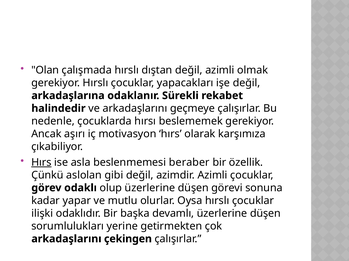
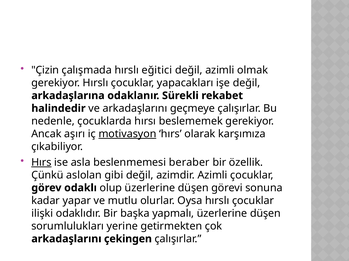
Olan: Olan -> Çizin
dıştan: dıştan -> eğitici
motivasyon underline: none -> present
devamlı: devamlı -> yapmalı
